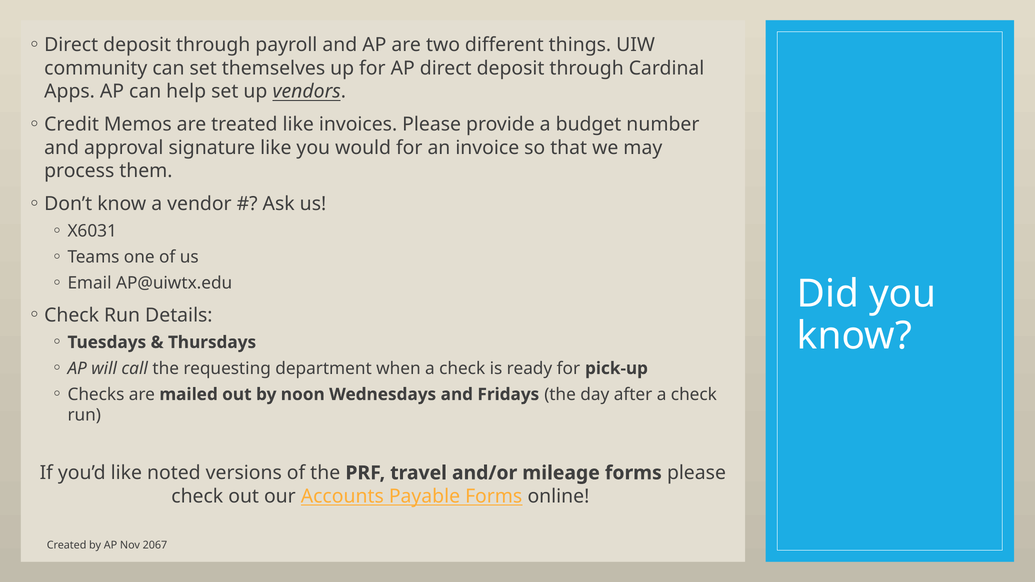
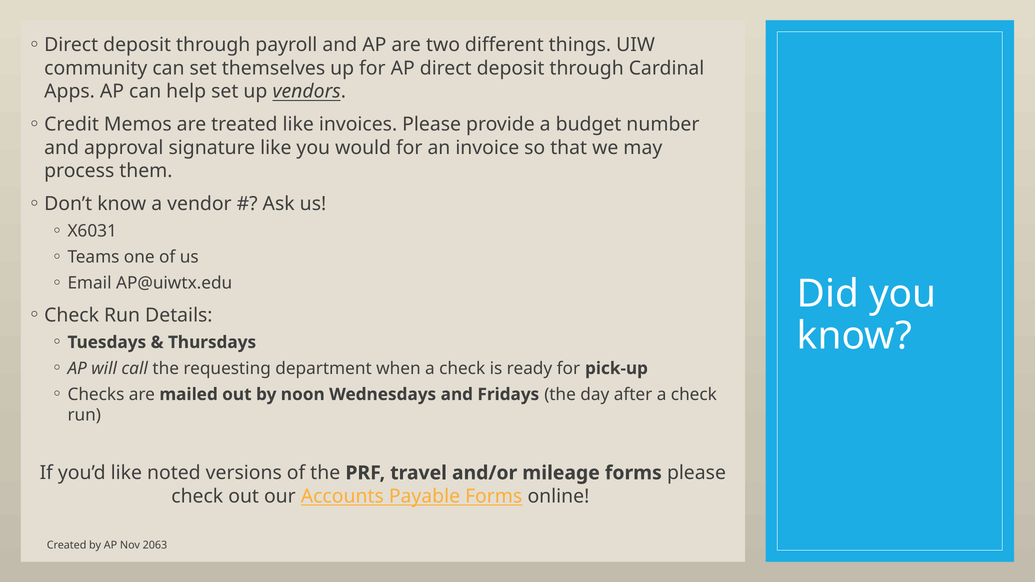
2067: 2067 -> 2063
